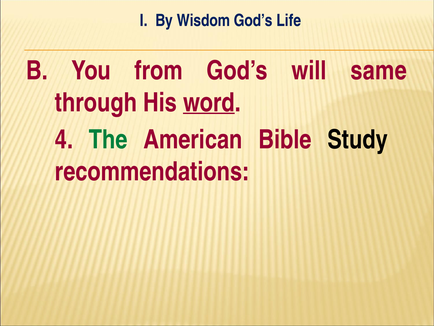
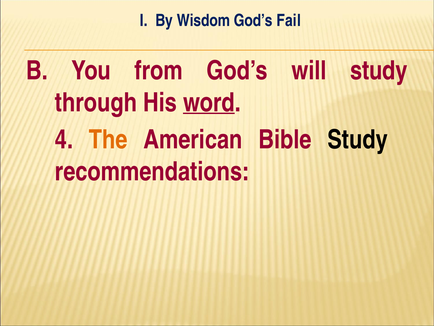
Life: Life -> Fail
will same: same -> study
The colour: green -> orange
